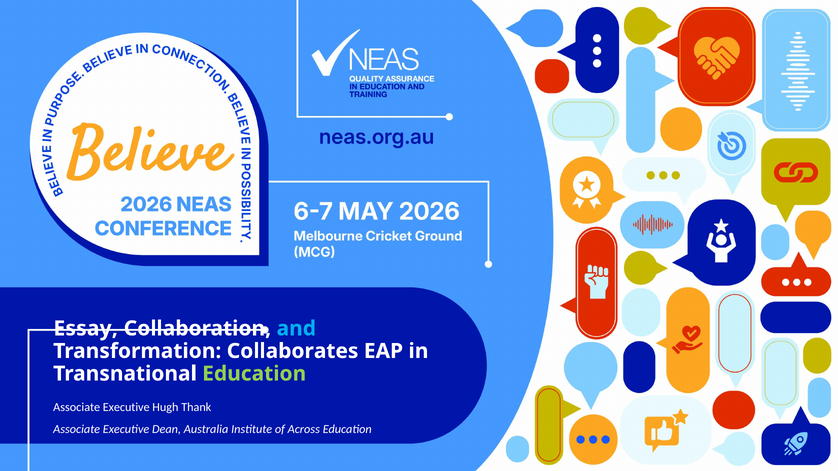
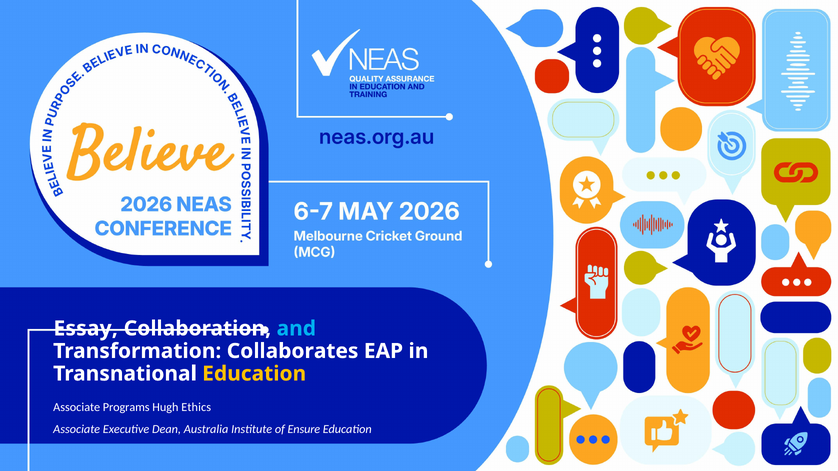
Education at (254, 374) colour: light green -> yellow
Executive at (126, 407): Executive -> Programs
Thank: Thank -> Ethics
Across: Across -> Ensure
